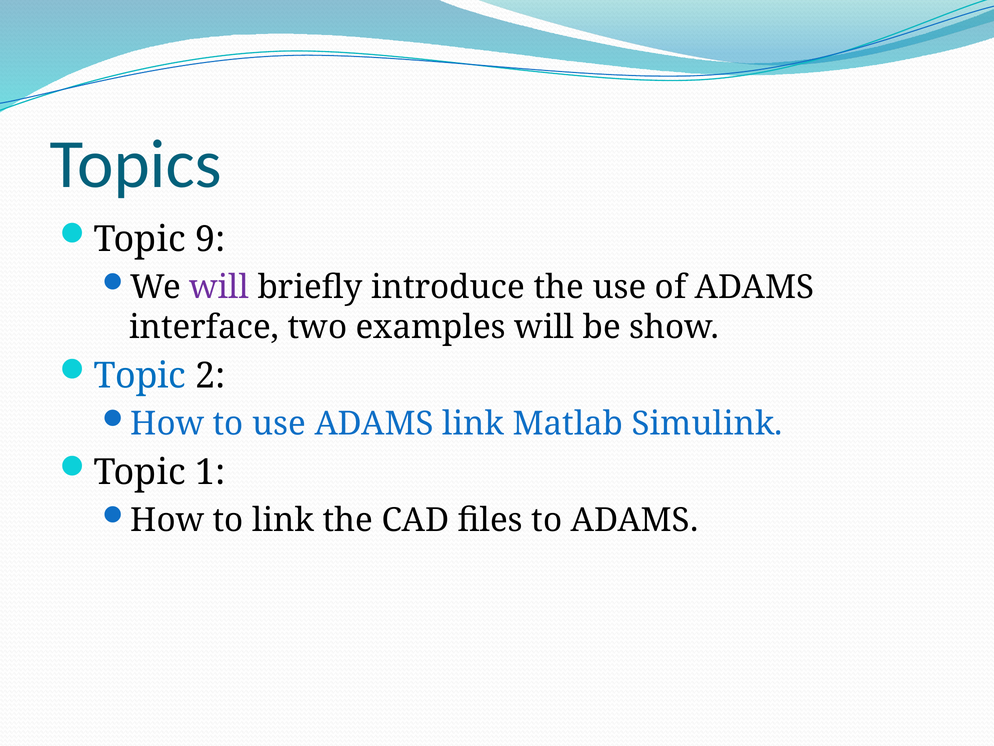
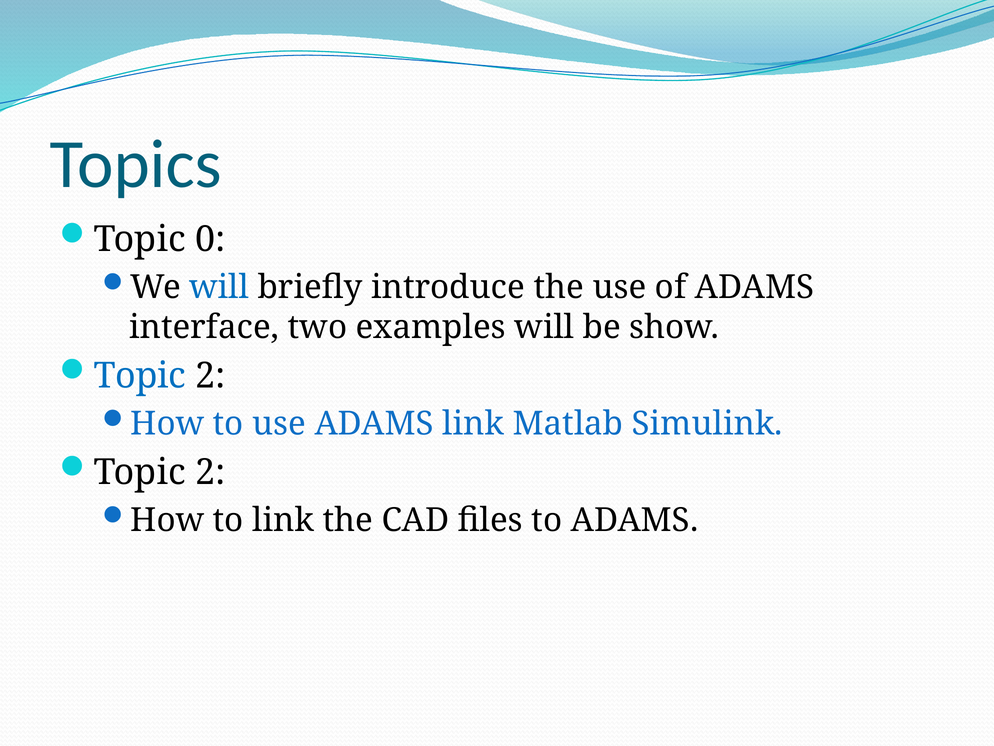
9: 9 -> 0
will at (219, 287) colour: purple -> blue
1 at (210, 472): 1 -> 2
